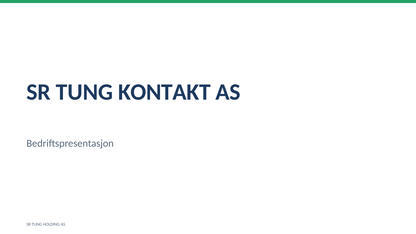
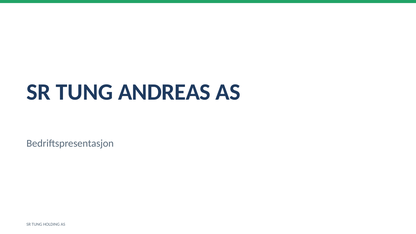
KONTAKT: KONTAKT -> ANDREAS
